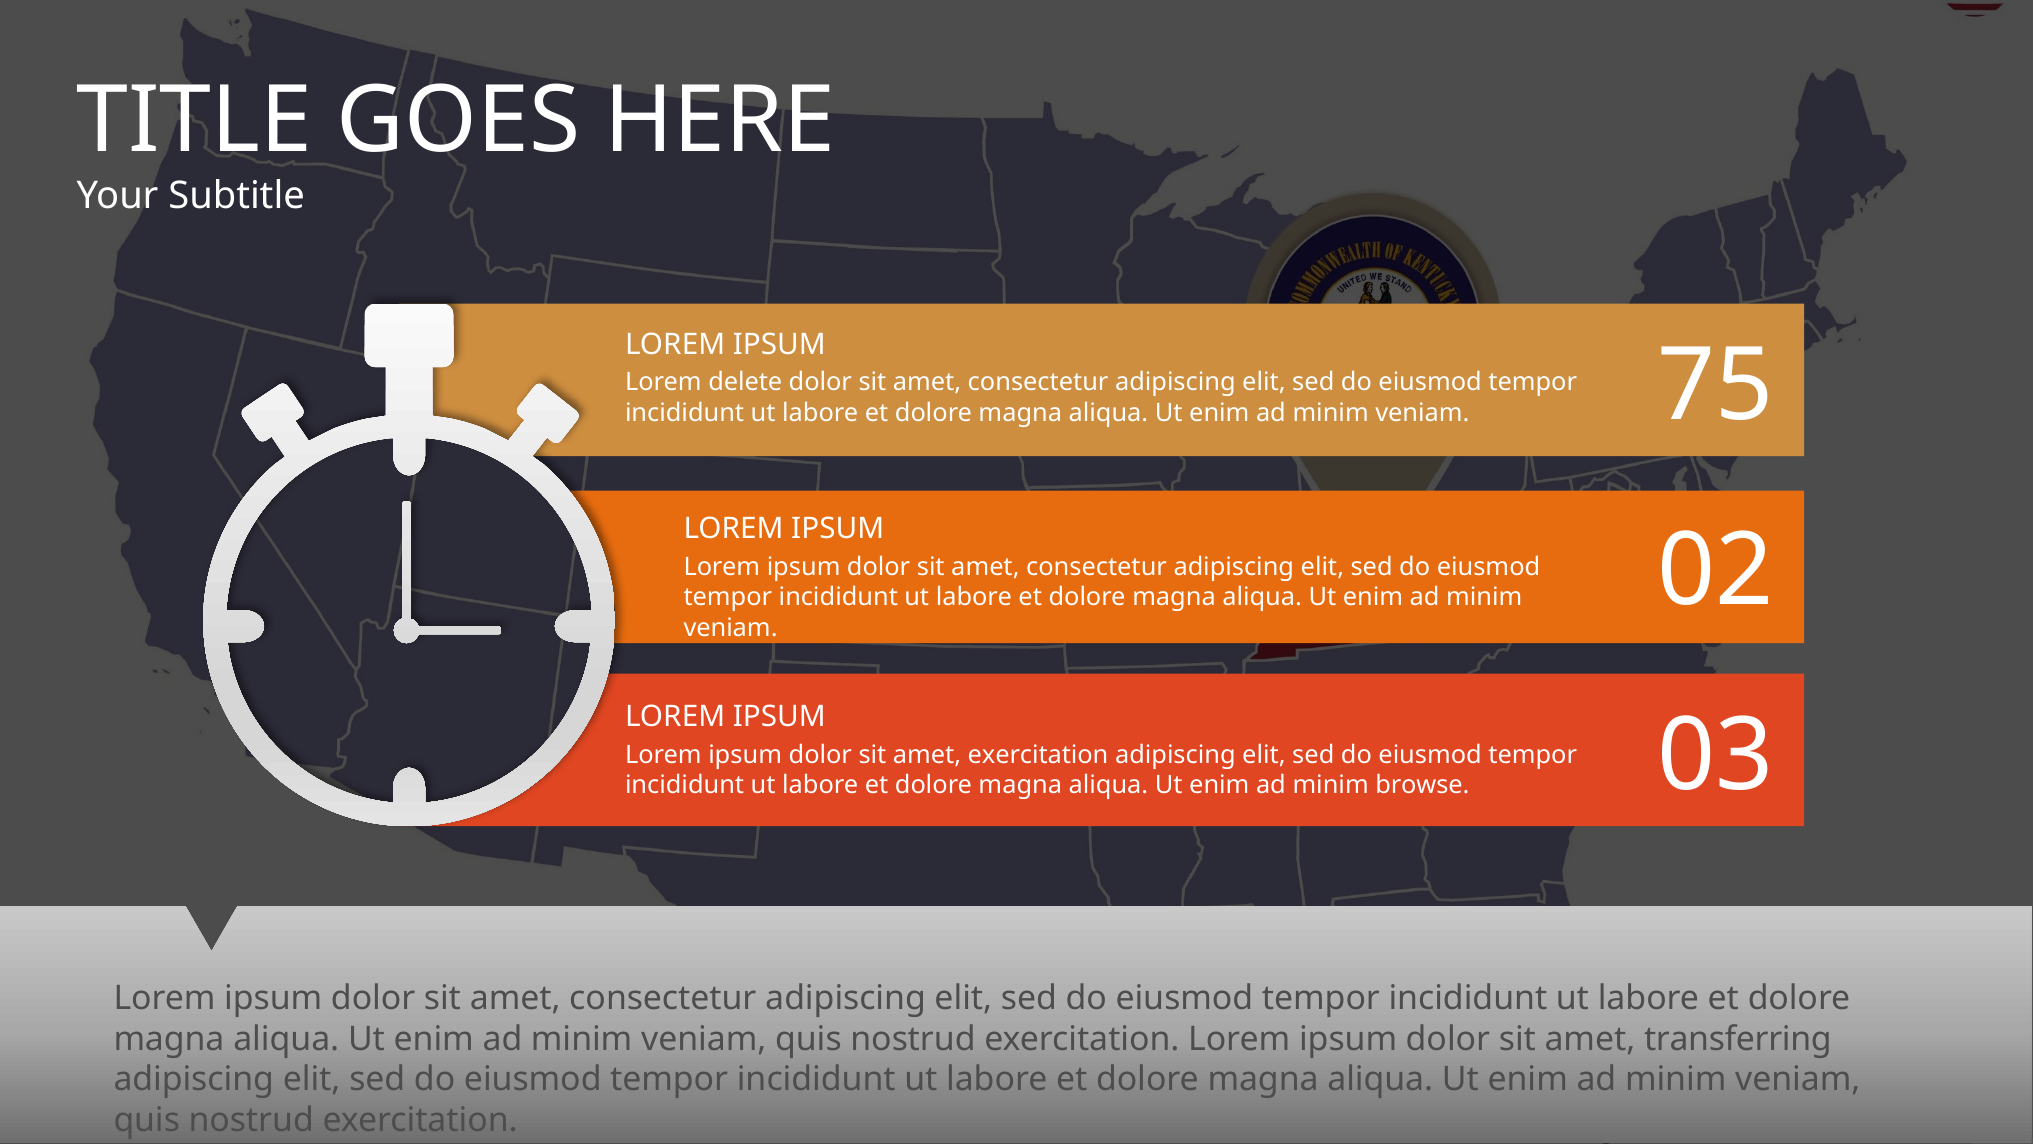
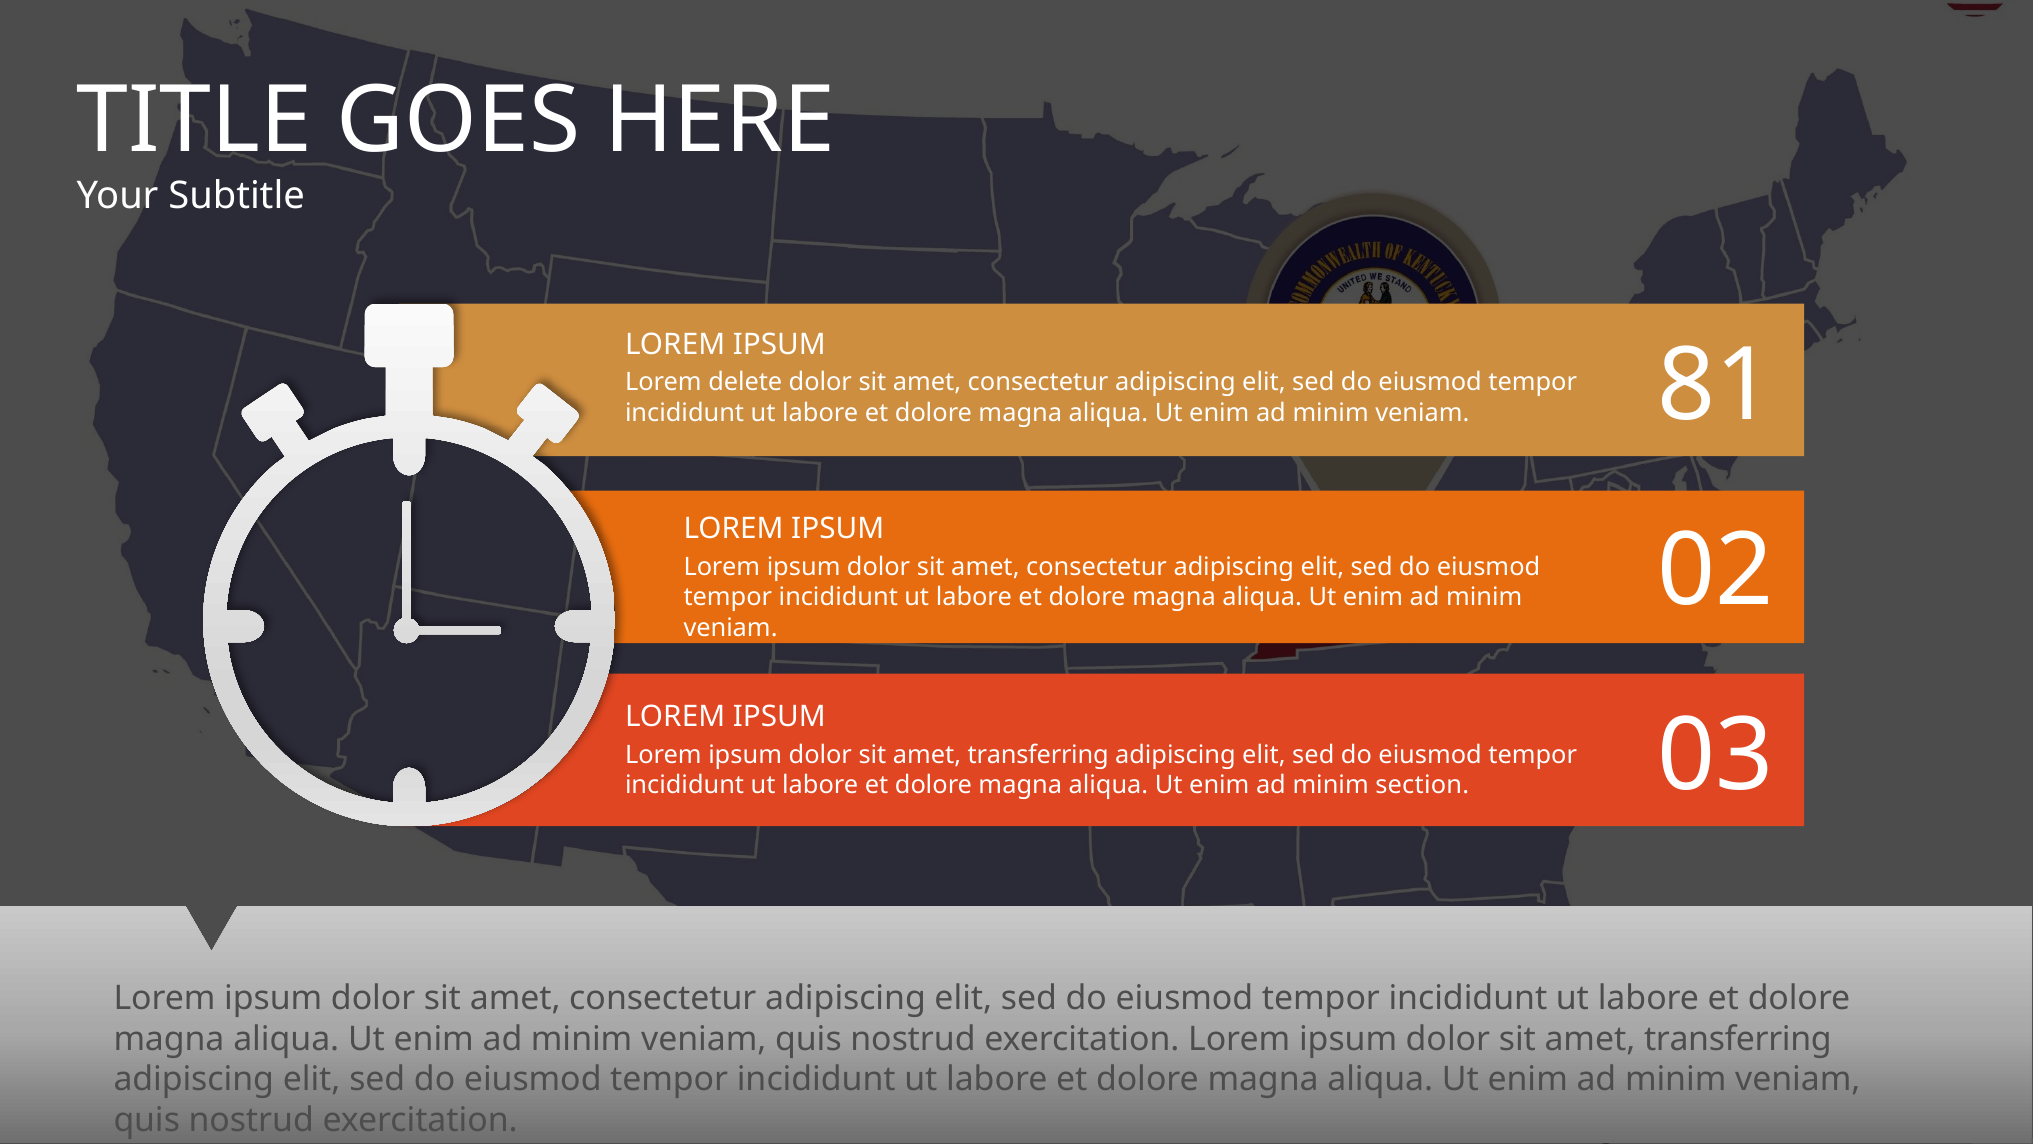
75: 75 -> 81
exercitation at (1038, 755): exercitation -> transferring
browse: browse -> section
